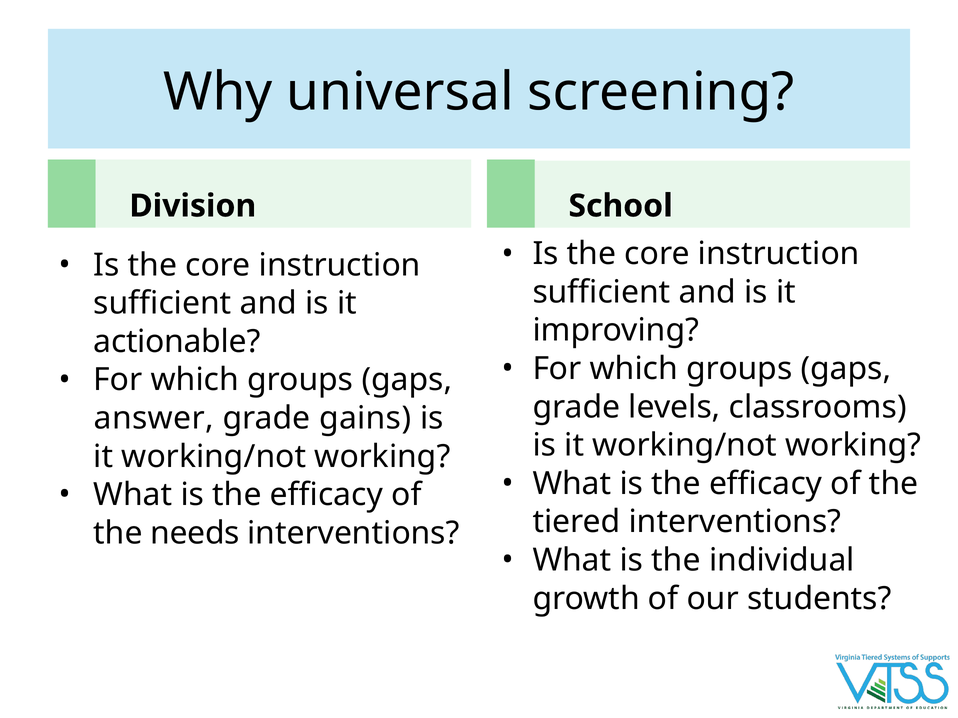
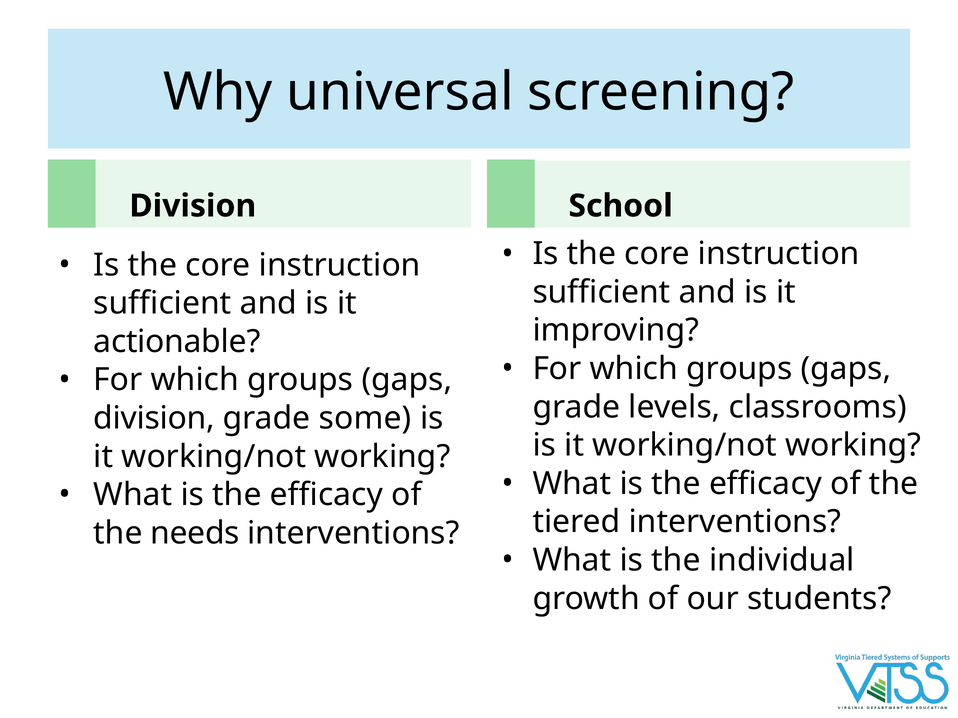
answer at (154, 418): answer -> division
gains: gains -> some
